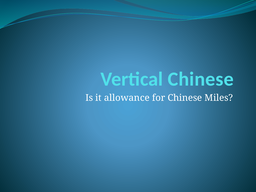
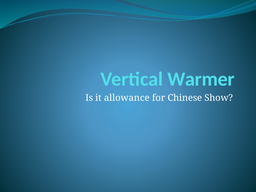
Vertical Chinese: Chinese -> Warmer
Miles: Miles -> Show
